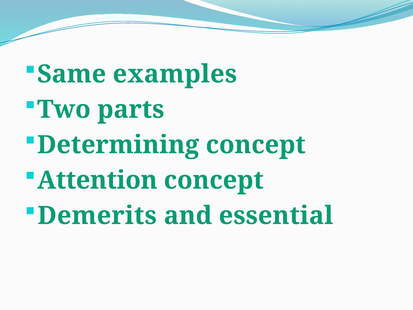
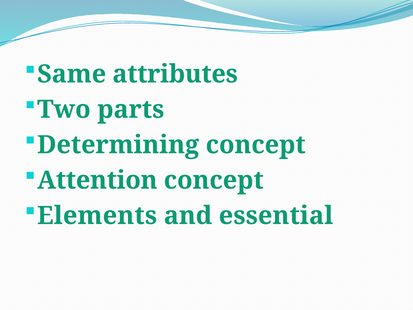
examples: examples -> attributes
Demerits: Demerits -> Elements
